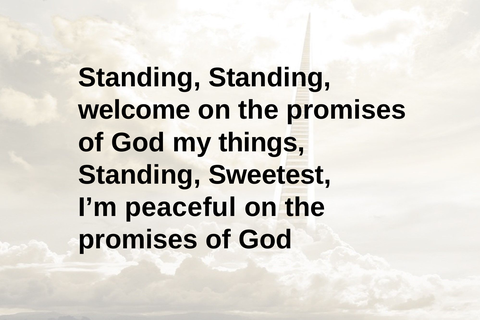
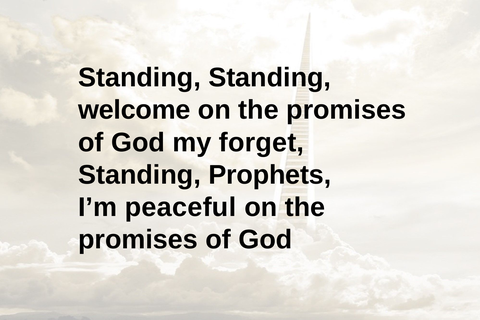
things: things -> forget
Sweetest: Sweetest -> Prophets
